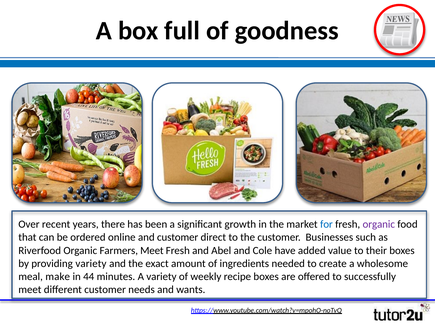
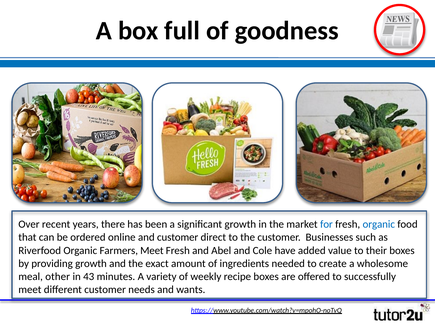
organic at (379, 225) colour: purple -> blue
providing variety: variety -> growth
make: make -> other
44: 44 -> 43
